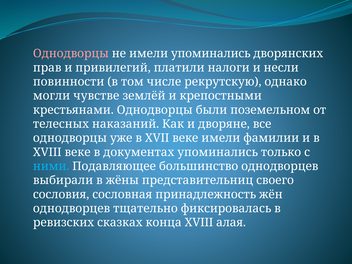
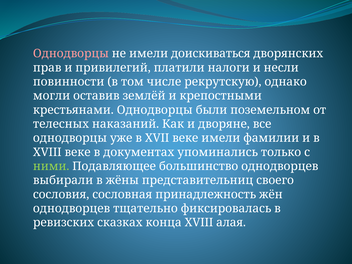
имели упоминались: упоминались -> доискиваться
чувстве: чувстве -> оставив
ними colour: light blue -> light green
